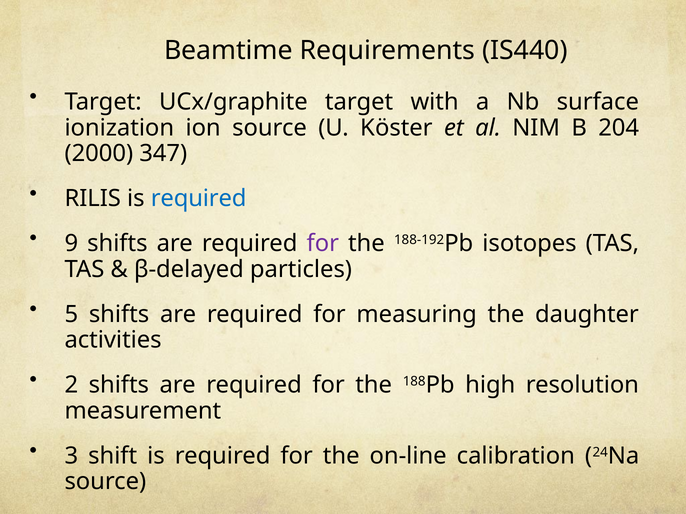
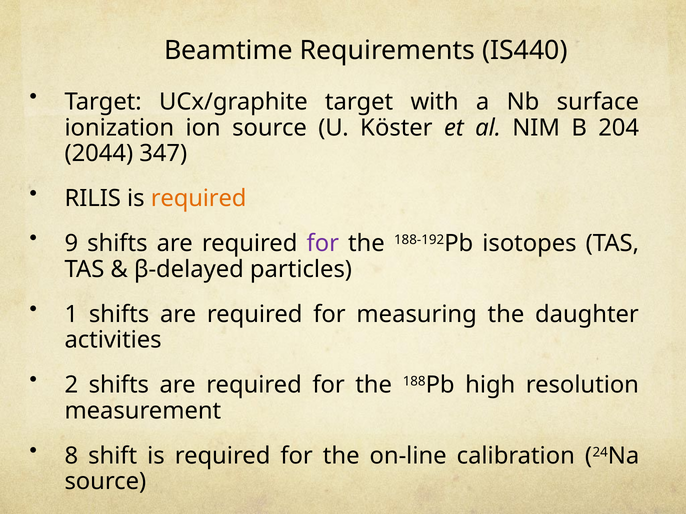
2000: 2000 -> 2044
required at (199, 199) colour: blue -> orange
5: 5 -> 1
3: 3 -> 8
